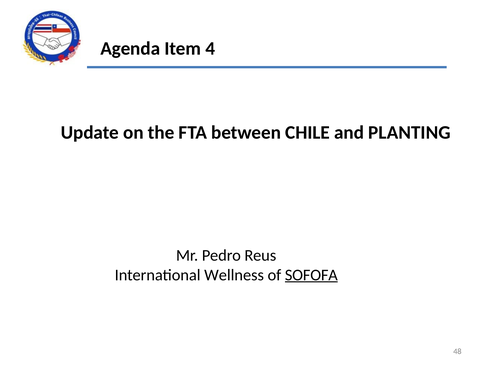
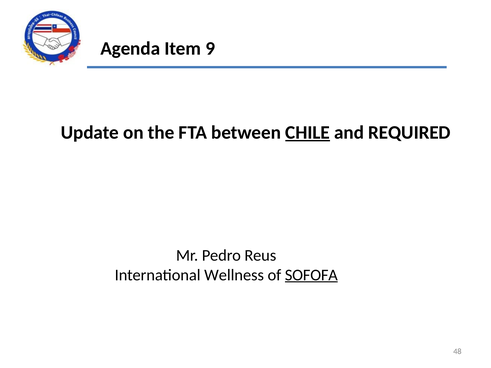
4: 4 -> 9
CHILE underline: none -> present
PLANTING: PLANTING -> REQUIRED
